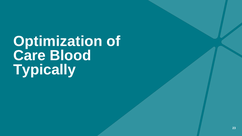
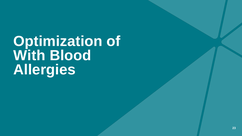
Care: Care -> With
Typically: Typically -> Allergies
